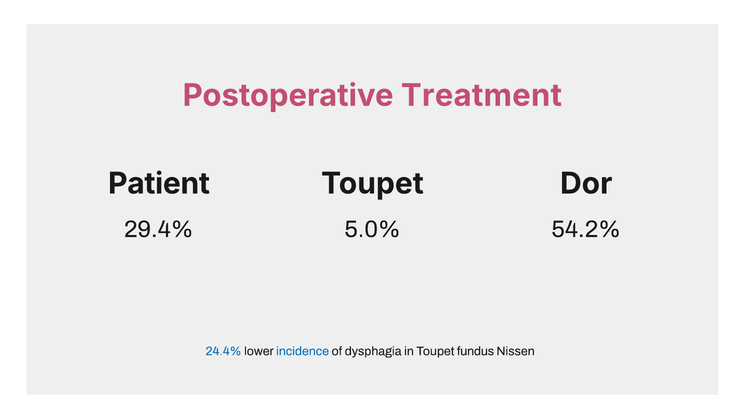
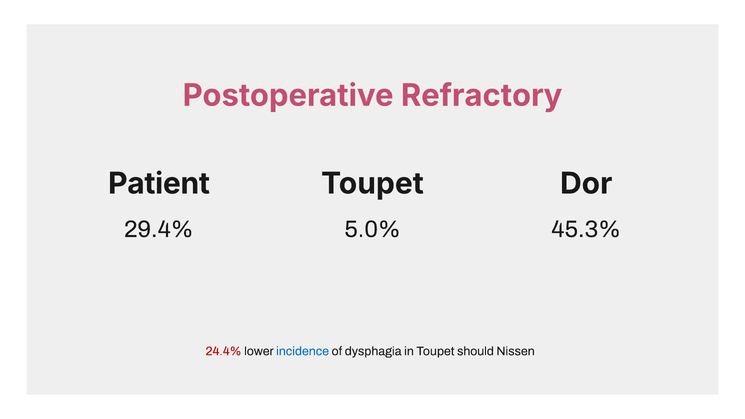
Treatment: Treatment -> Refractory
54.2%: 54.2% -> 45.3%
24.4% colour: blue -> red
fundus: fundus -> should
